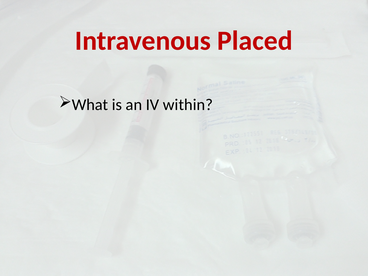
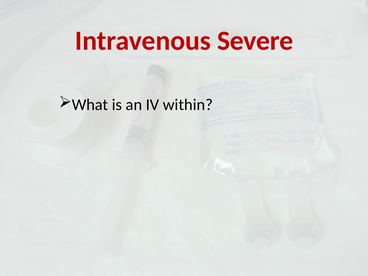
Placed: Placed -> Severe
